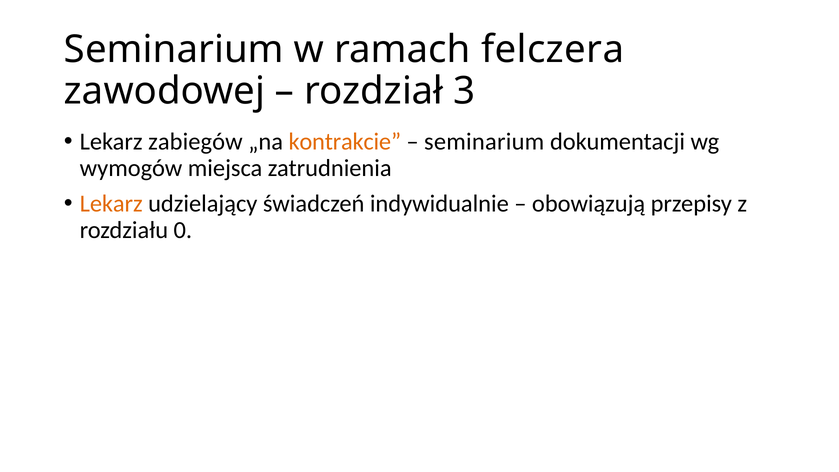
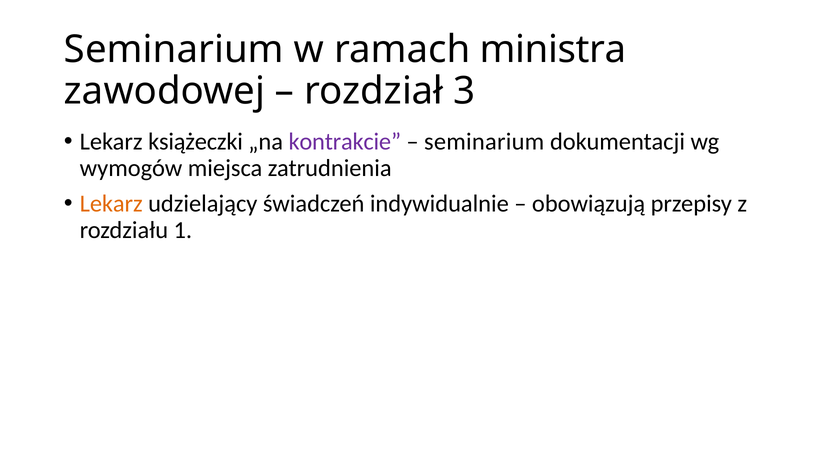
felczera: felczera -> ministra
zabiegów: zabiegów -> książeczki
kontrakcie colour: orange -> purple
0: 0 -> 1
